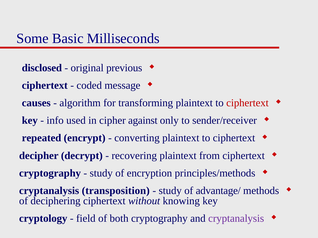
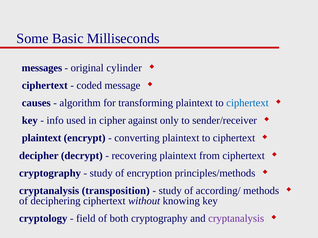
disclosed: disclosed -> messages
previous: previous -> cylinder
ciphertext at (247, 103) colour: red -> blue
repeated at (42, 138): repeated -> plaintext
advantage/: advantage/ -> according/
